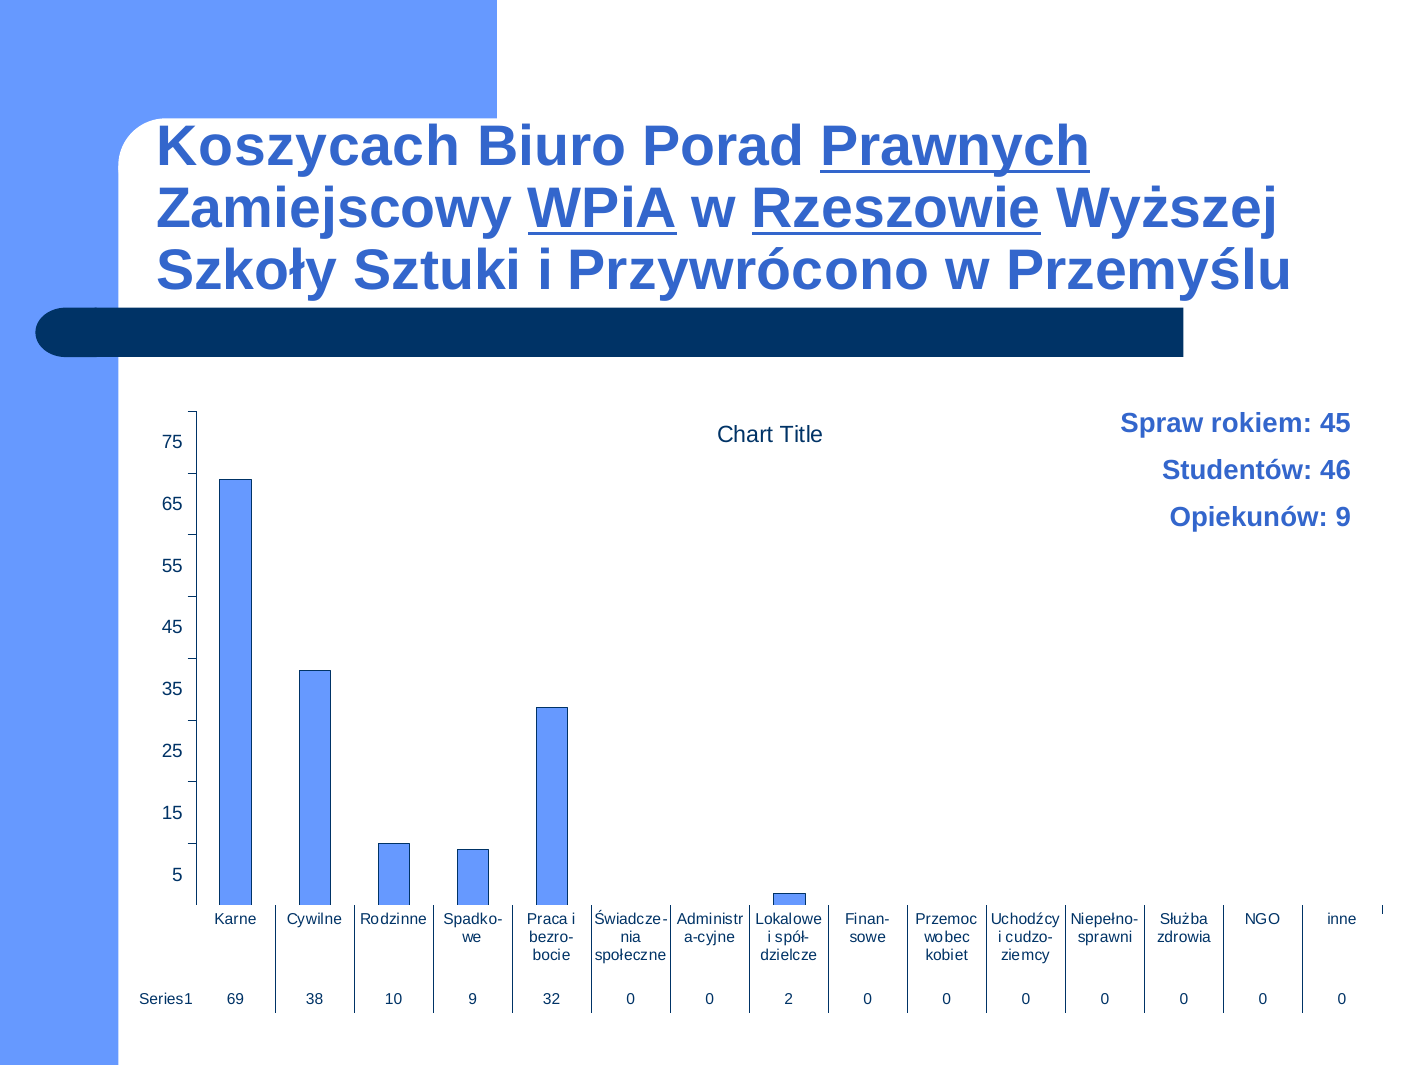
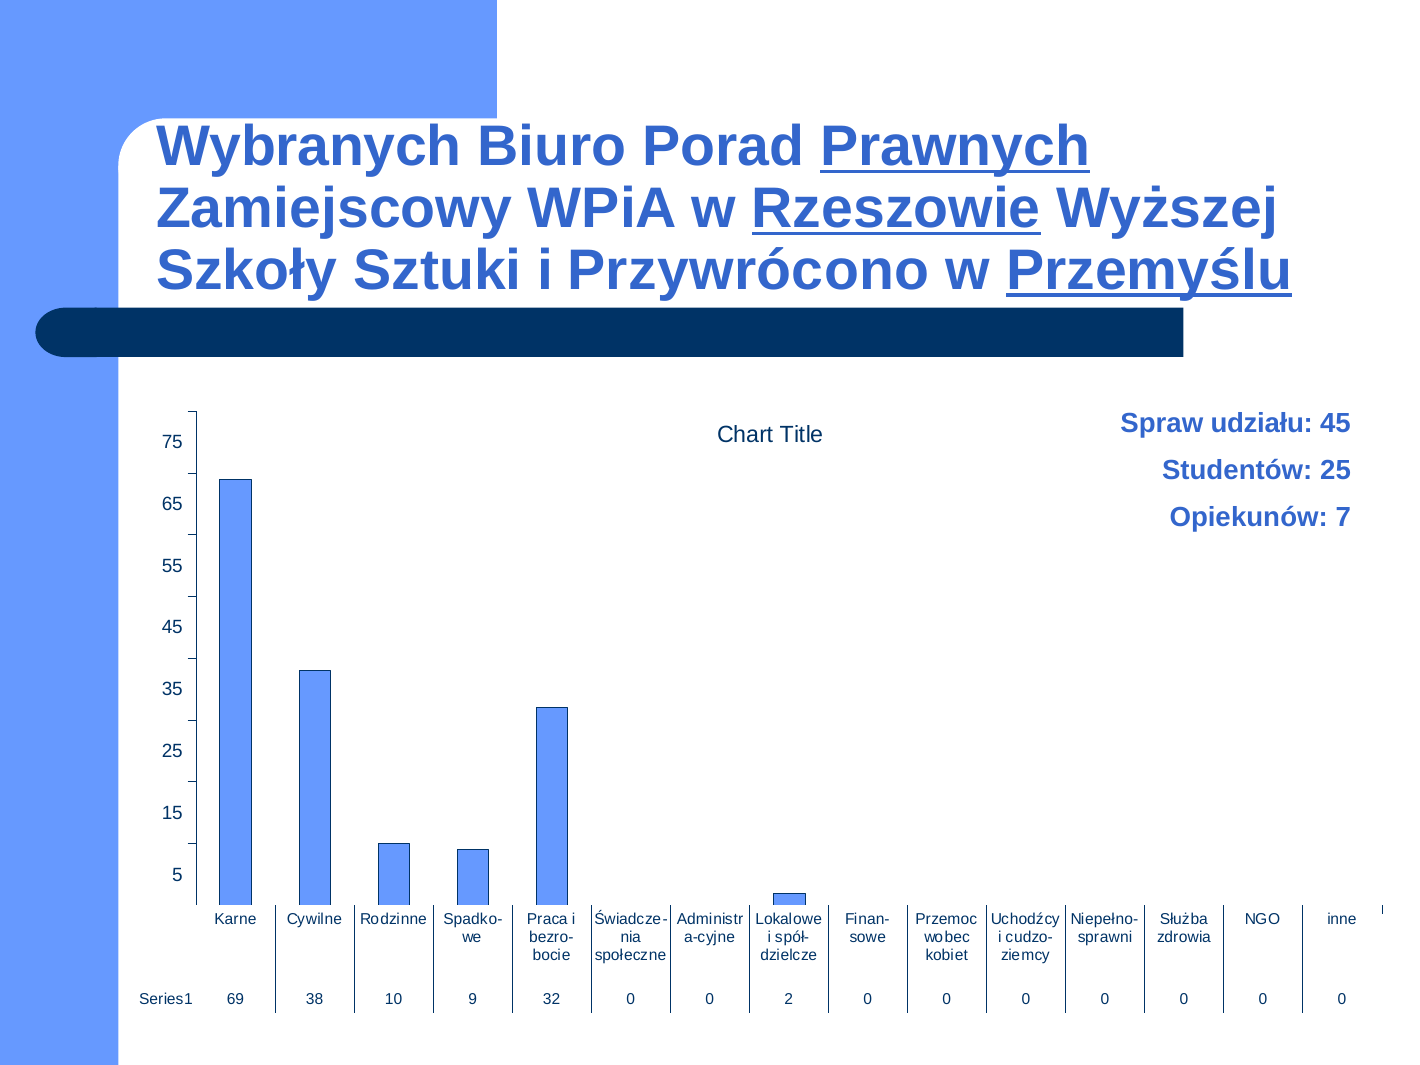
Koszycach: Koszycach -> Wybranych
WPiA underline: present -> none
Przemyślu underline: none -> present
rokiem: rokiem -> udziału
Studentów 46: 46 -> 25
Opiekunów 9: 9 -> 7
